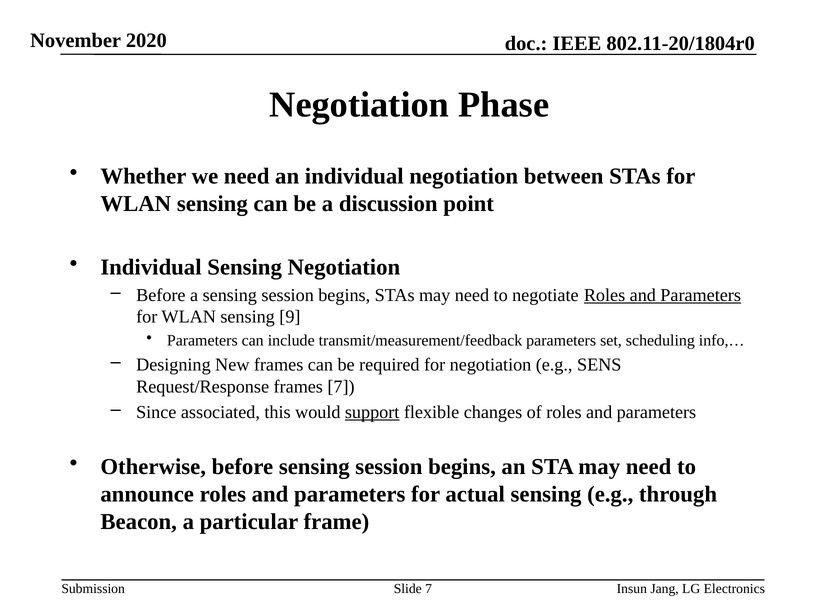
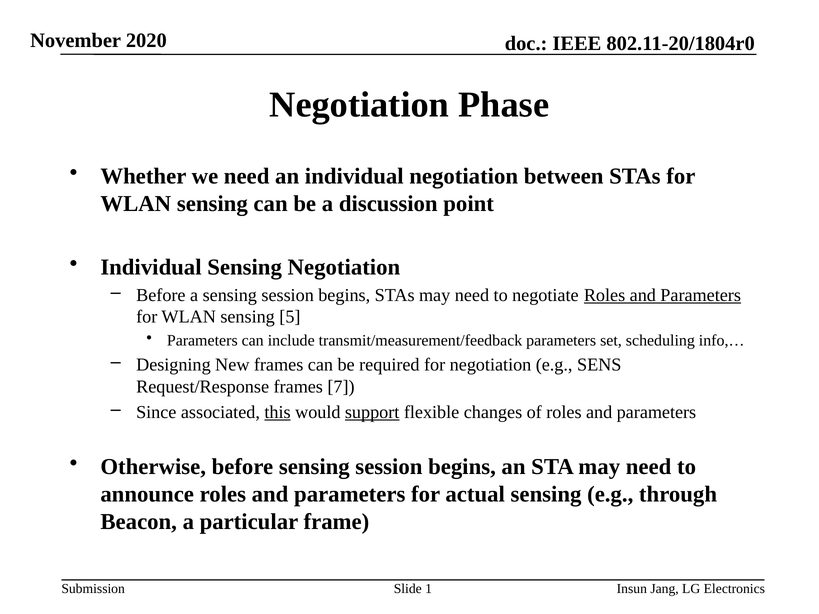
9: 9 -> 5
this underline: none -> present
Slide 7: 7 -> 1
